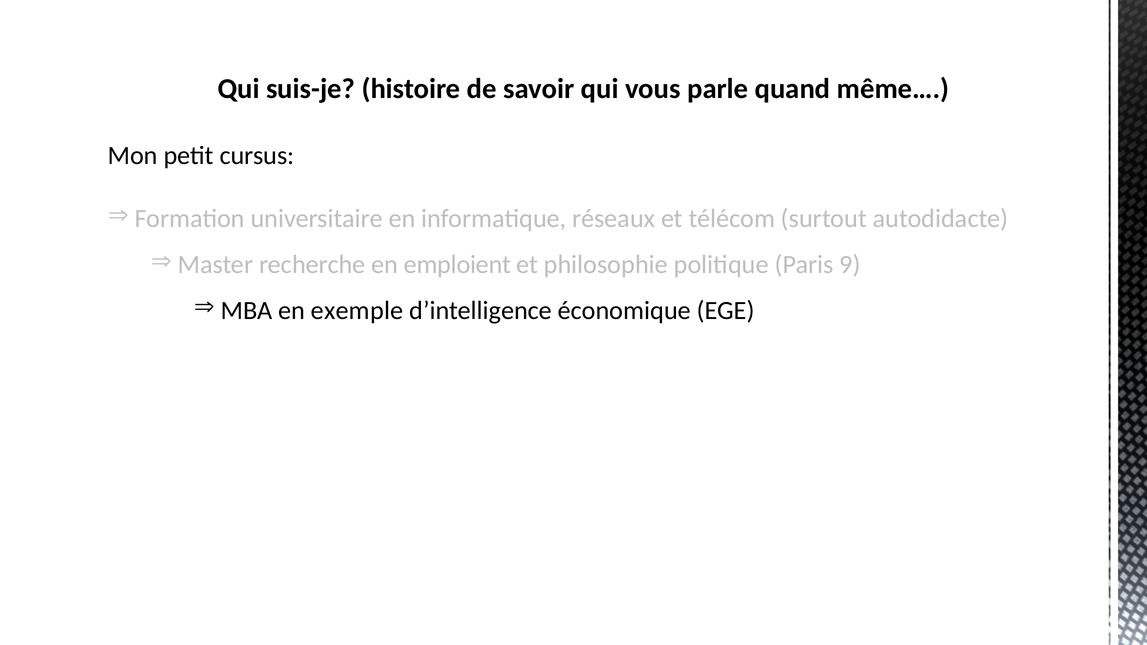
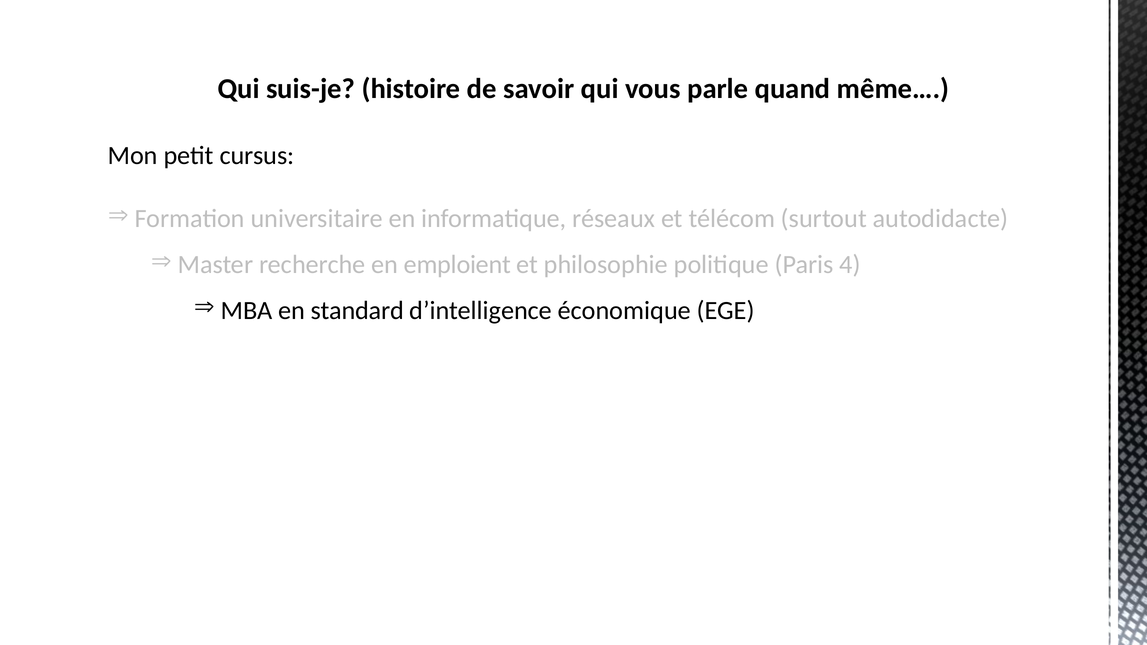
9: 9 -> 4
exemple: exemple -> standard
